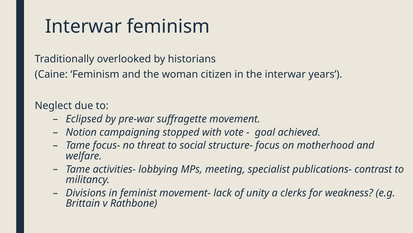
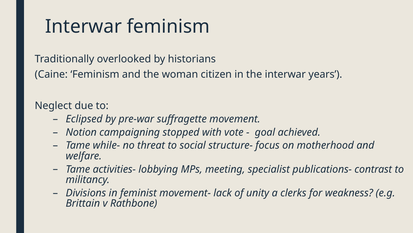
focus-: focus- -> while-
